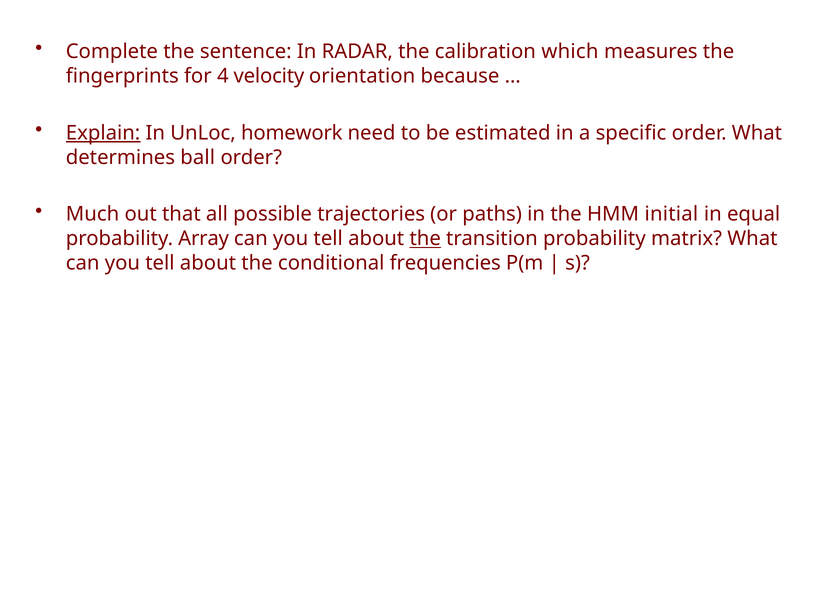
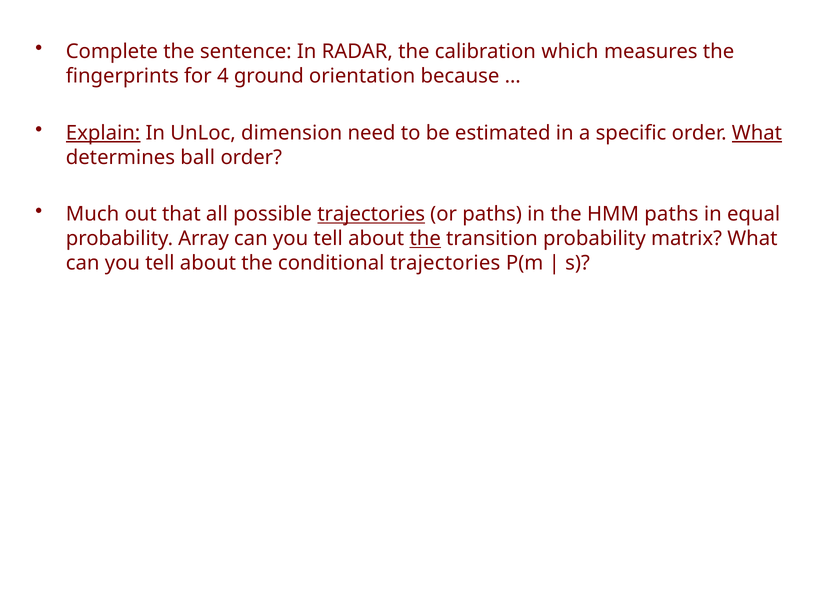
velocity: velocity -> ground
homework: homework -> dimension
What at (757, 133) underline: none -> present
trajectories at (371, 214) underline: none -> present
HMM initial: initial -> paths
conditional frequencies: frequencies -> trajectories
